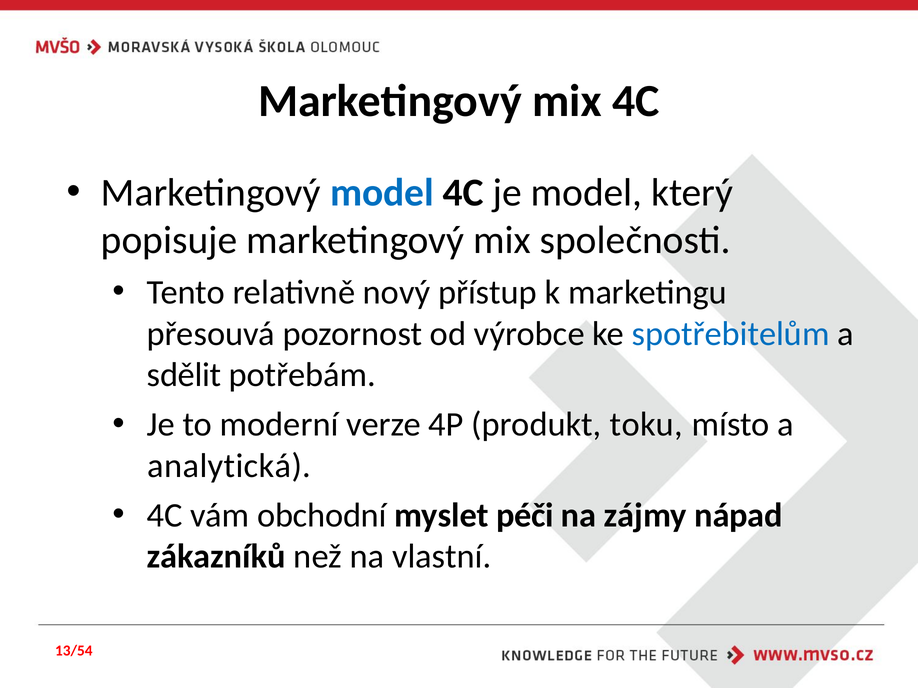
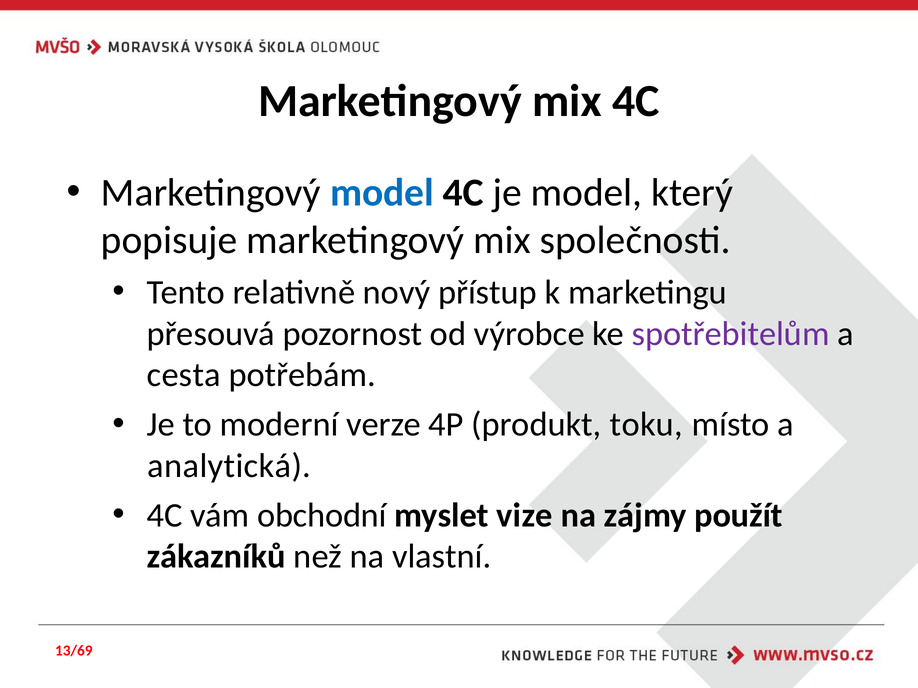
spotřebitelům colour: blue -> purple
sdělit: sdělit -> cesta
péči: péči -> vize
nápad: nápad -> použít
13/54: 13/54 -> 13/69
